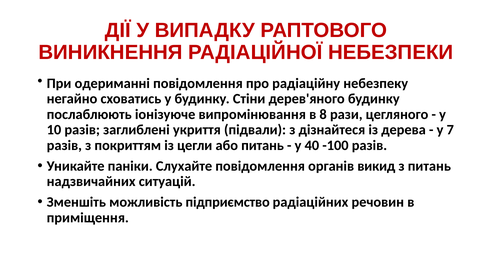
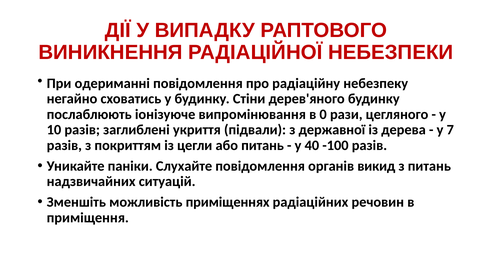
8: 8 -> 0
дізнайтеся: дізнайтеся -> державної
підприємство: підприємство -> приміщеннях
